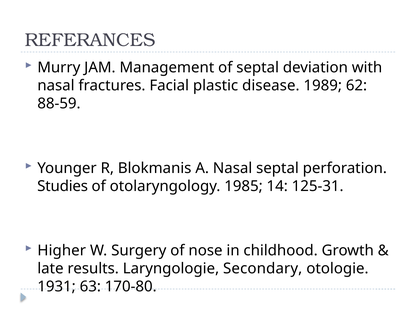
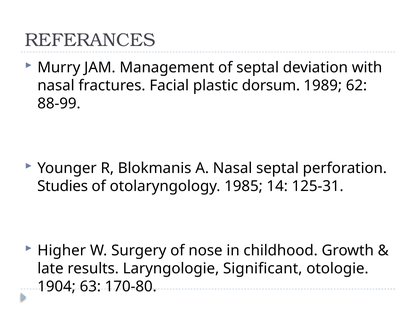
disease: disease -> dorsum
88-59: 88-59 -> 88-99
Secondary: Secondary -> Significant
1931: 1931 -> 1904
